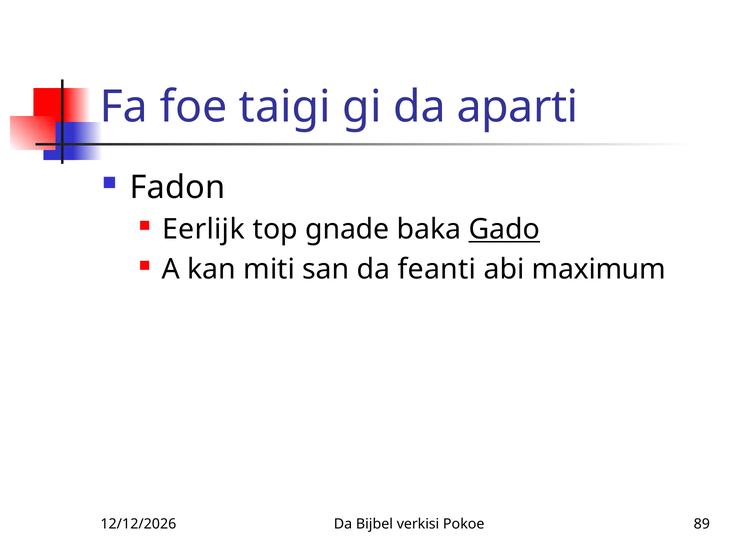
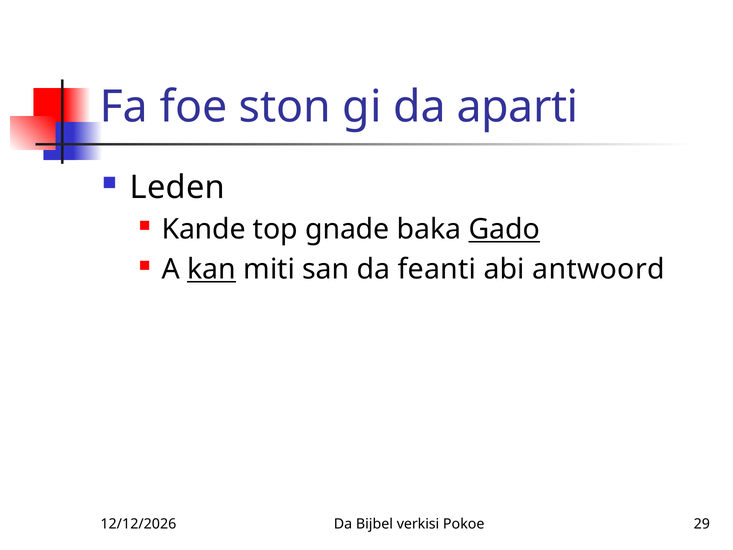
taigi: taigi -> ston
Fadon: Fadon -> Leden
Eerlijk: Eerlijk -> Kande
kan underline: none -> present
maximum: maximum -> antwoord
89: 89 -> 29
